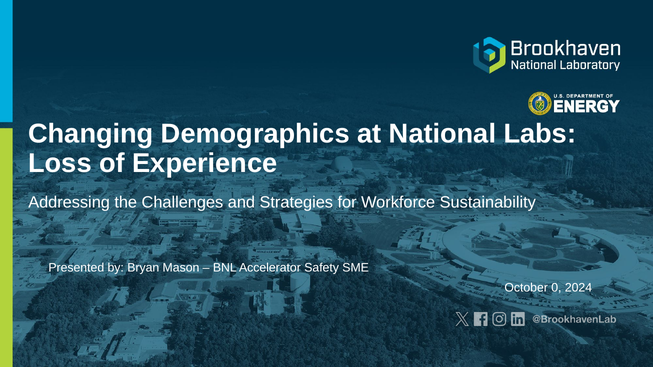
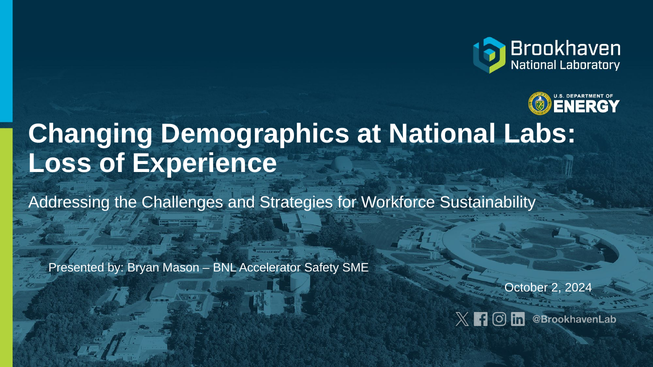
0: 0 -> 2
